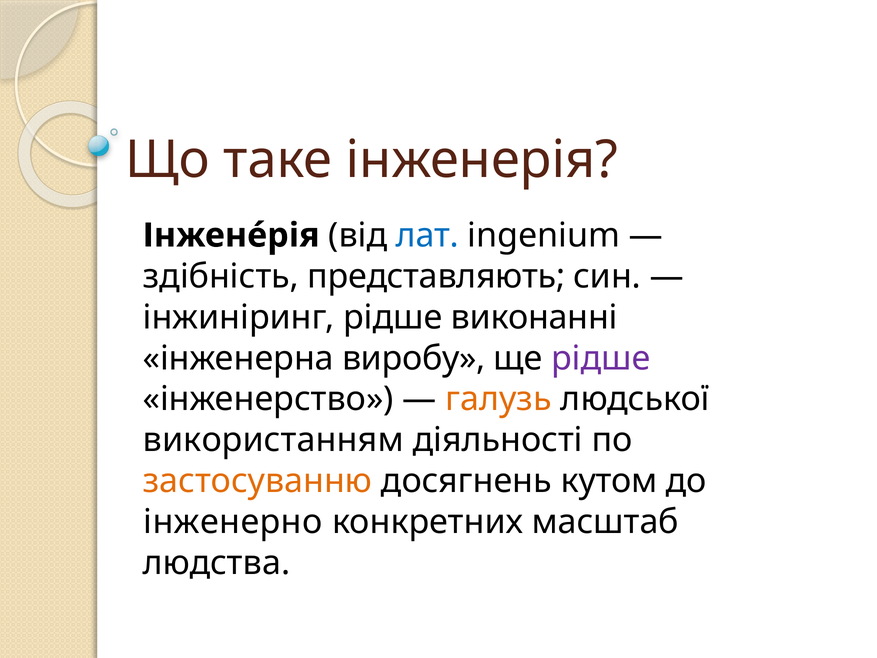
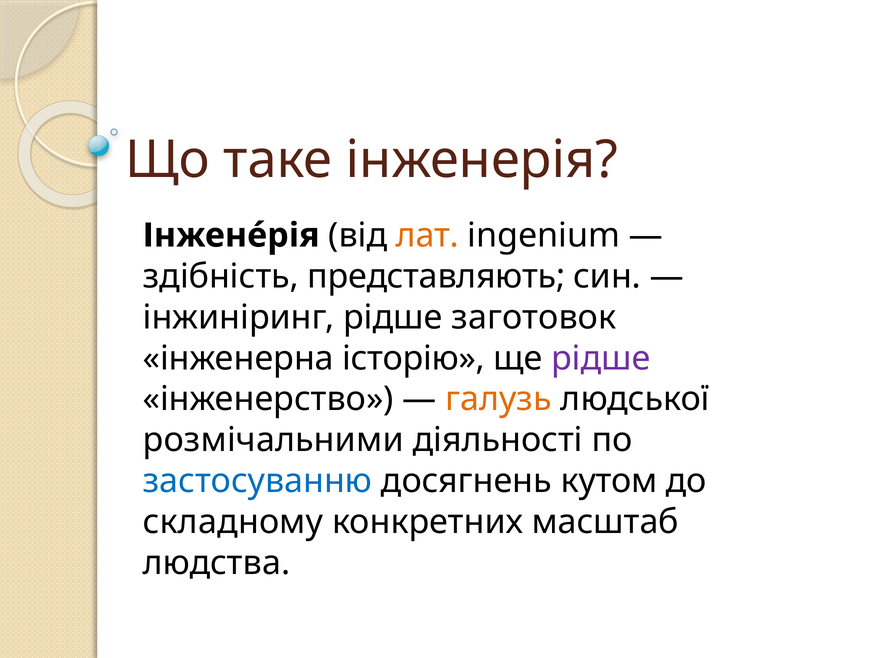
лат colour: blue -> orange
виконанні: виконанні -> заготовок
виробу: виробу -> історію
використанням: використанням -> розмічальними
застосуванню colour: orange -> blue
інженерно: інженерно -> складному
